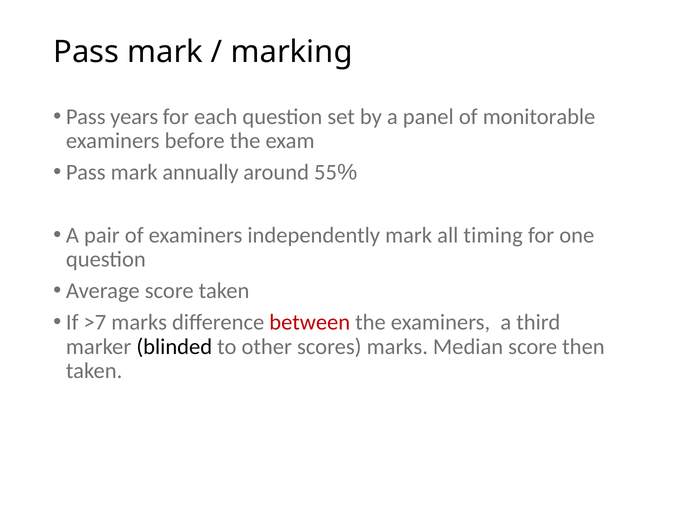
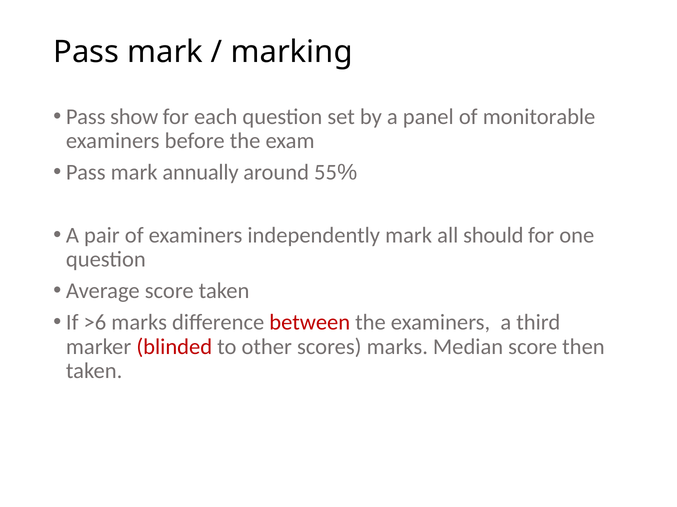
years: years -> show
timing: timing -> should
>7: >7 -> >6
blinded colour: black -> red
